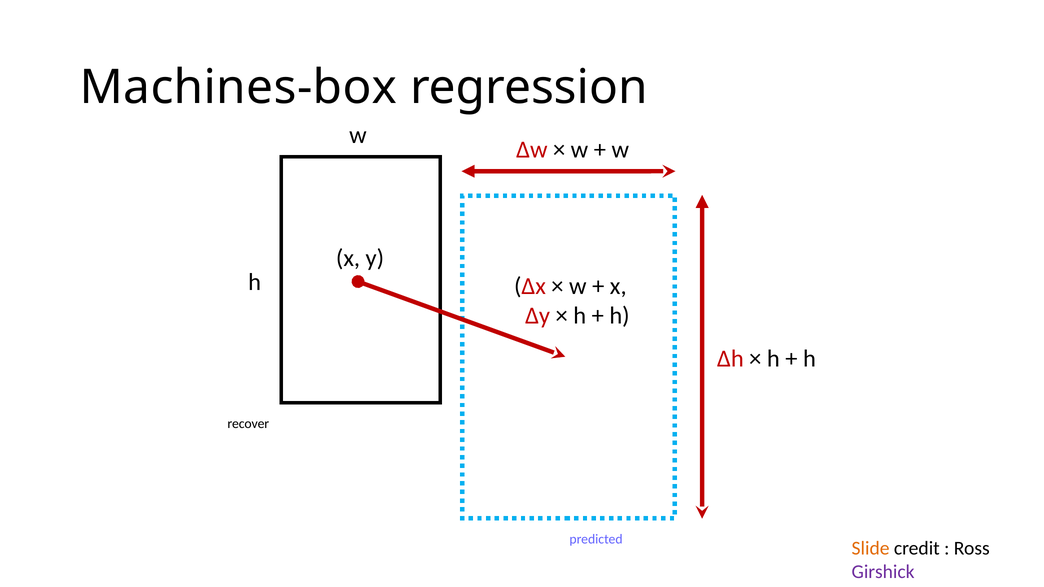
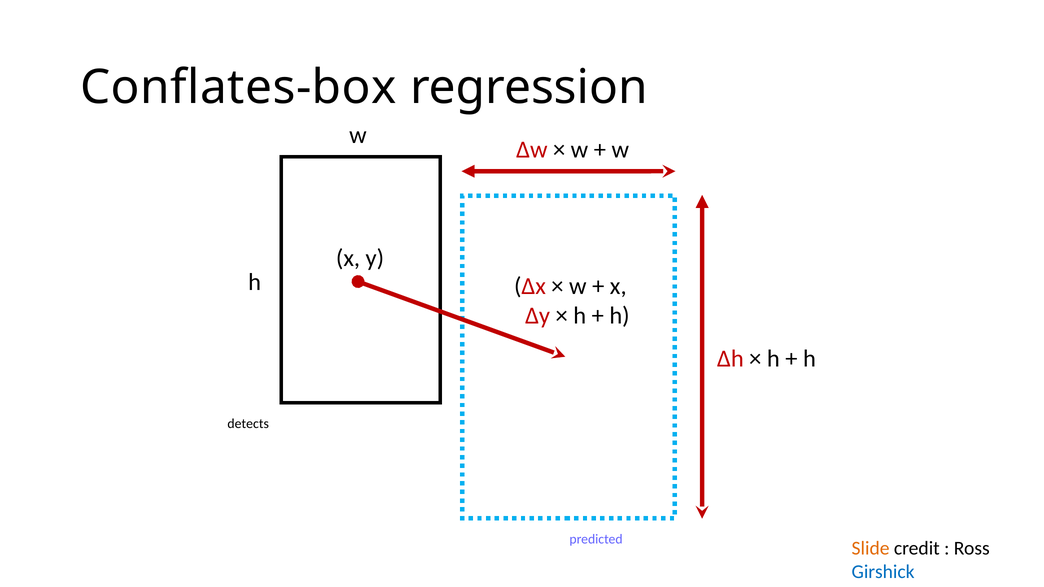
Machines-box: Machines-box -> Conflates-box
recover: recover -> detects
Girshick colour: purple -> blue
